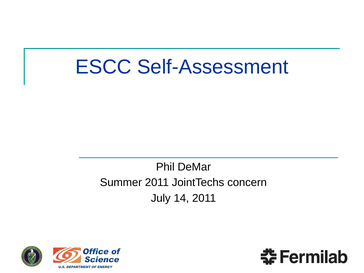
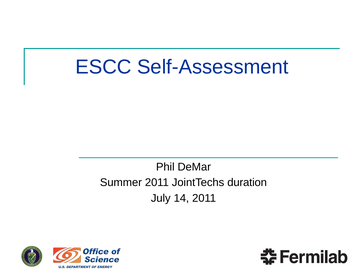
concern: concern -> duration
